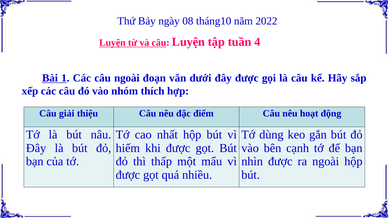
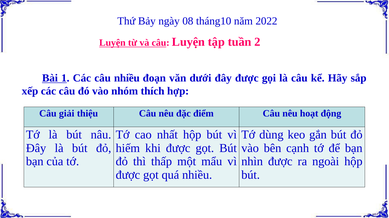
4: 4 -> 2
câu ngoài: ngoài -> nhiều
